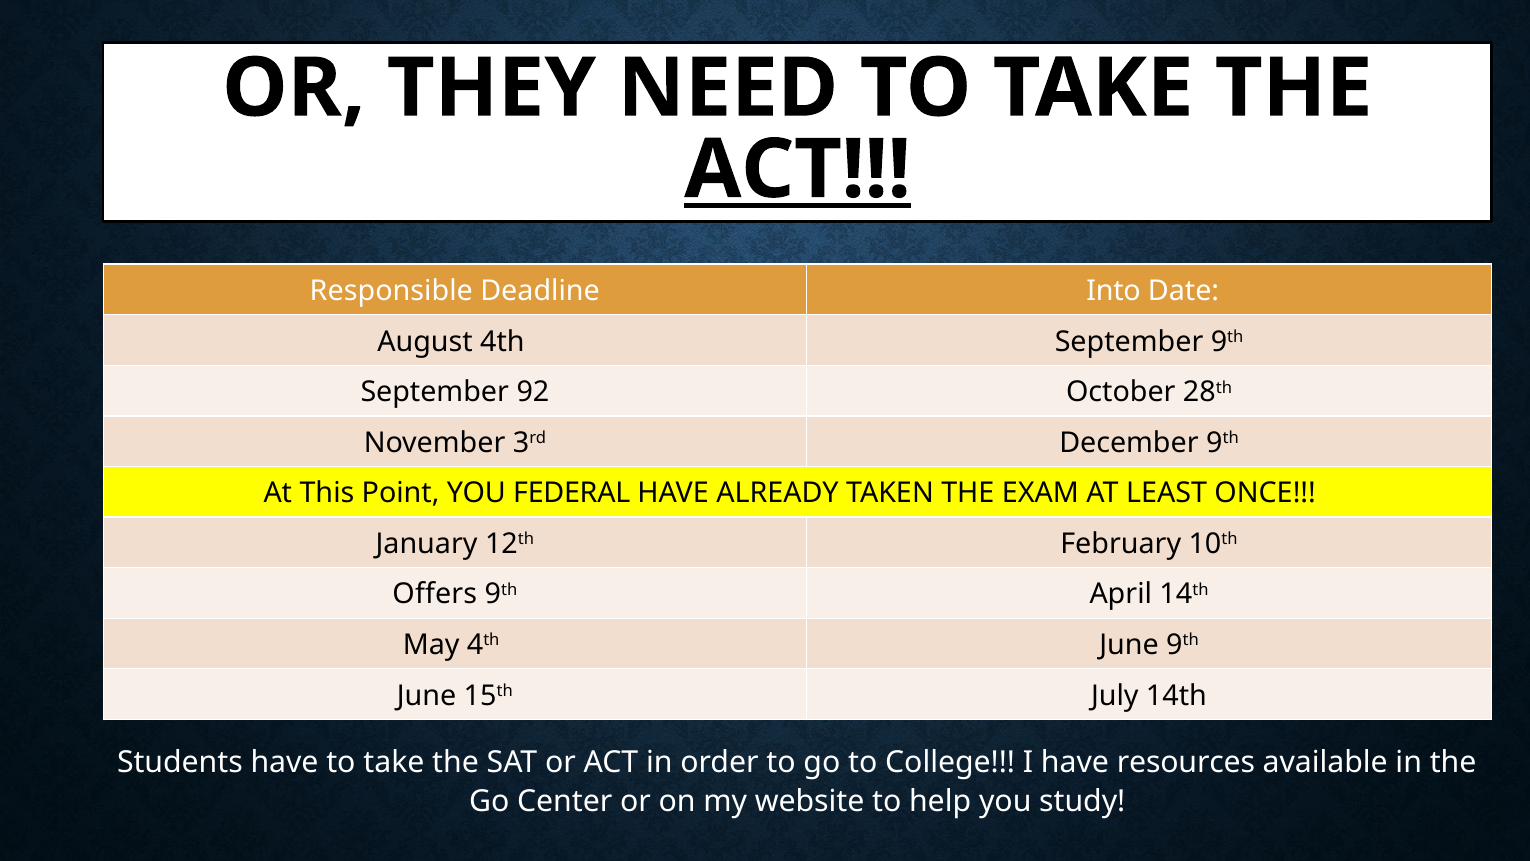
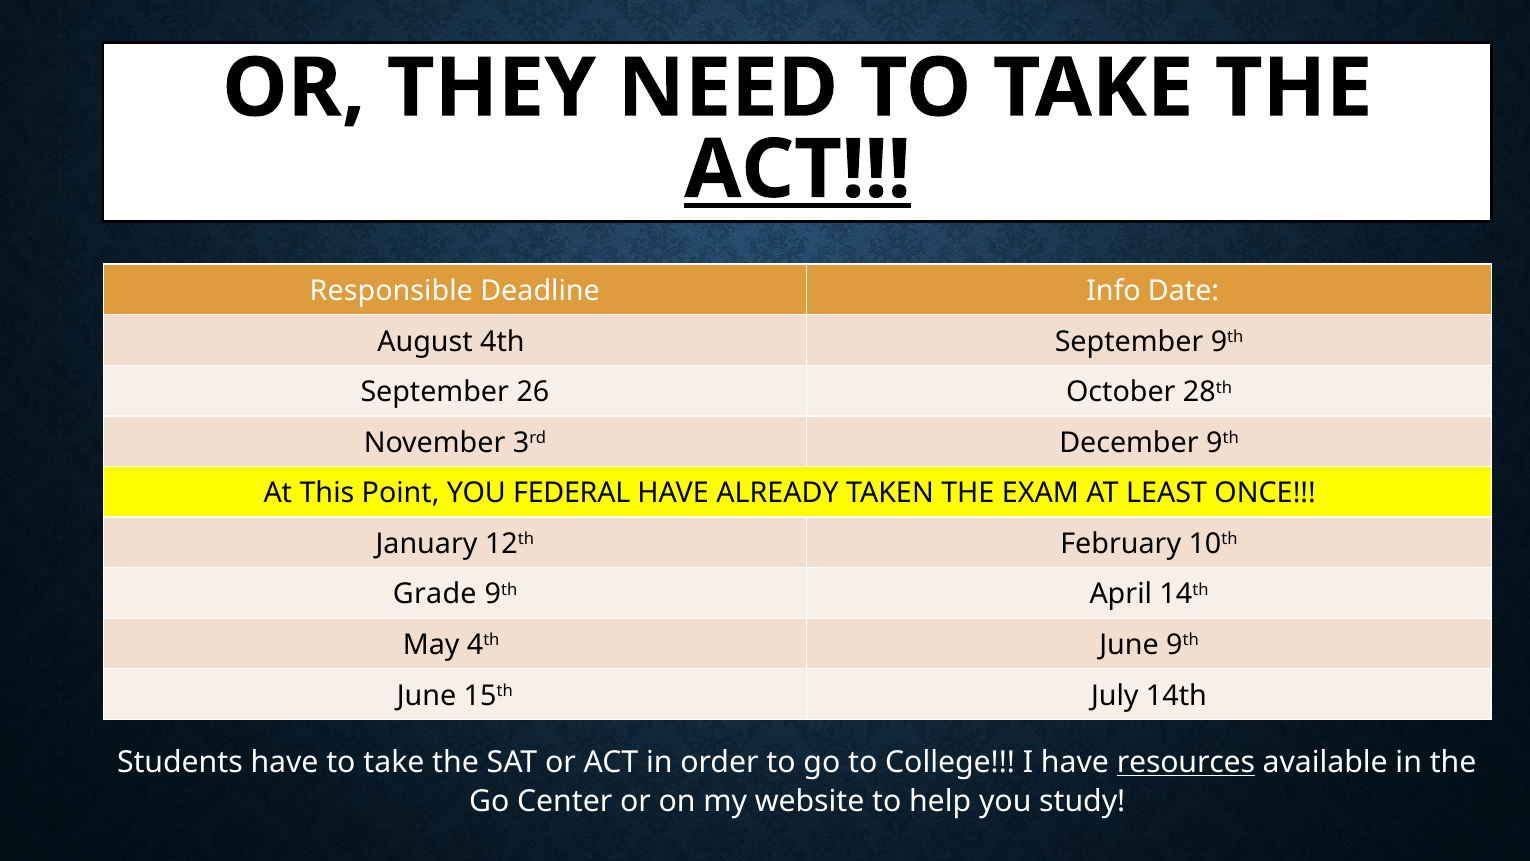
Into: Into -> Info
92: 92 -> 26
Offers: Offers -> Grade
resources underline: none -> present
